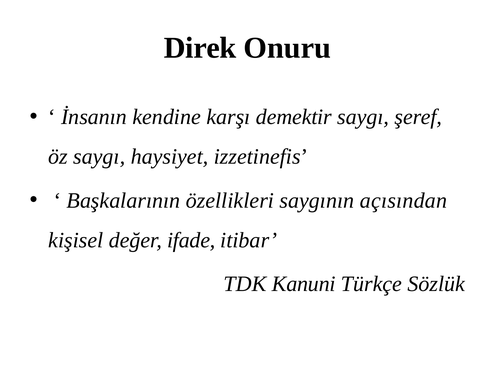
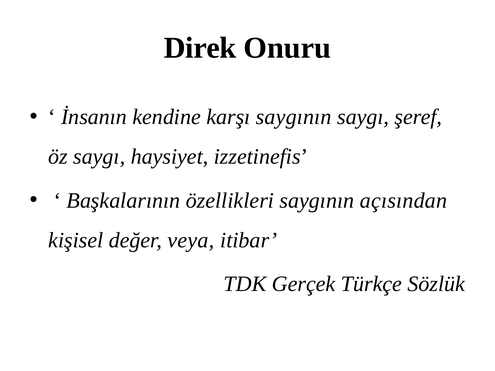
karşı demektir: demektir -> saygının
ifade: ifade -> veya
Kanuni: Kanuni -> Gerçek
